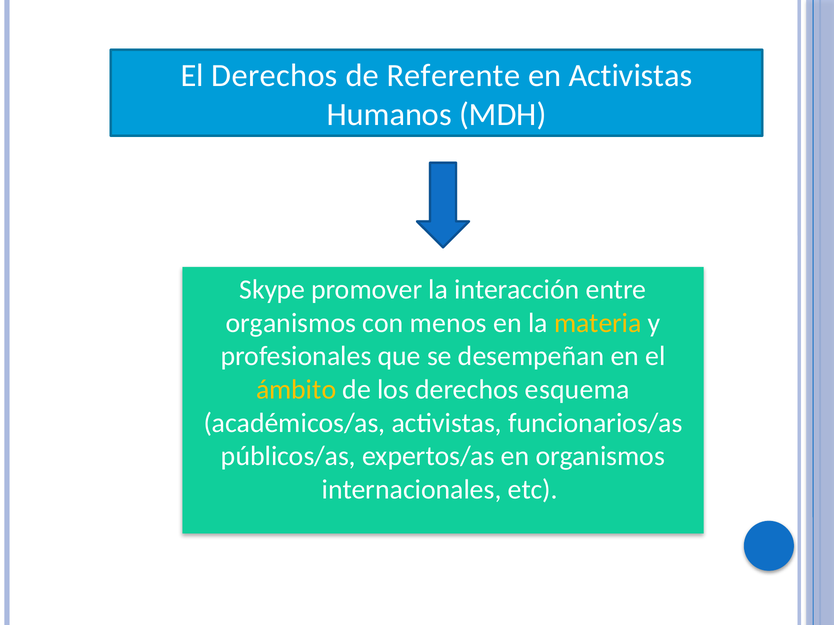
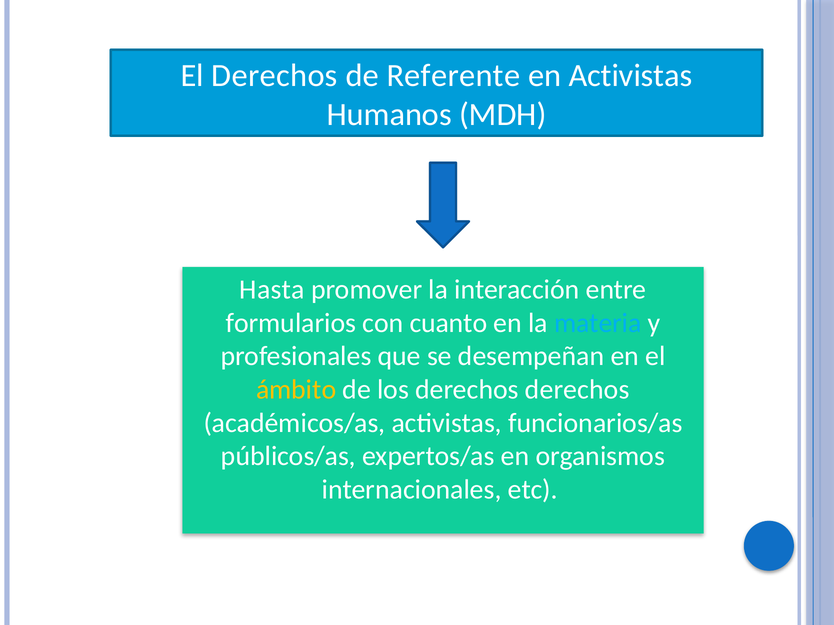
Skype: Skype -> Hasta
organismos at (291, 323): organismos -> formularios
menos: menos -> cuanto
materia colour: yellow -> light blue
derechos esquema: esquema -> derechos
